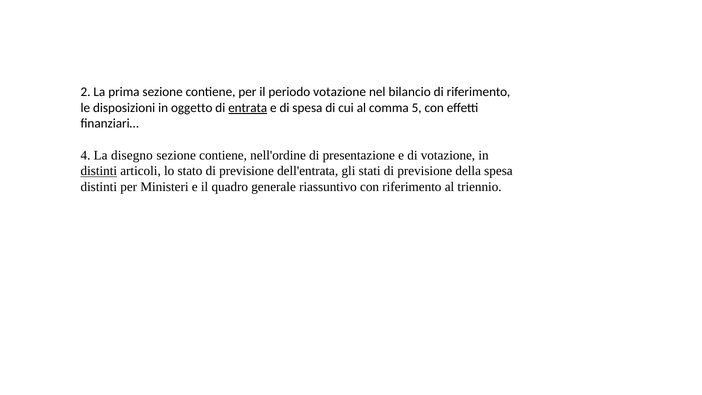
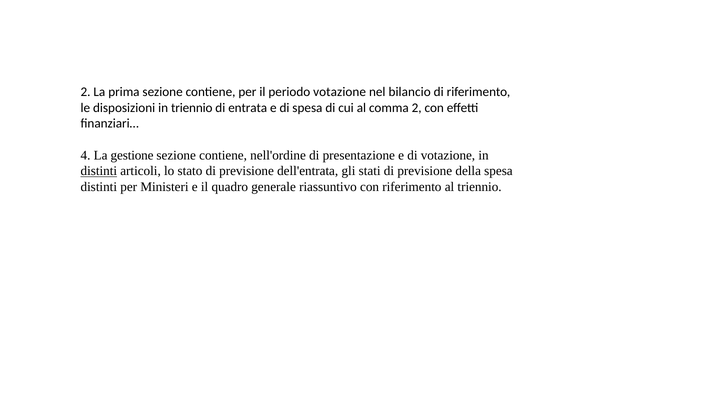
in oggetto: oggetto -> triennio
entrata underline: present -> none
comma 5: 5 -> 2
disegno: disegno -> gestione
